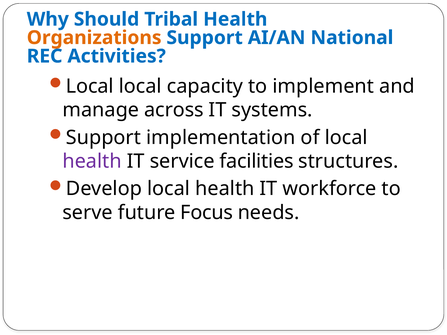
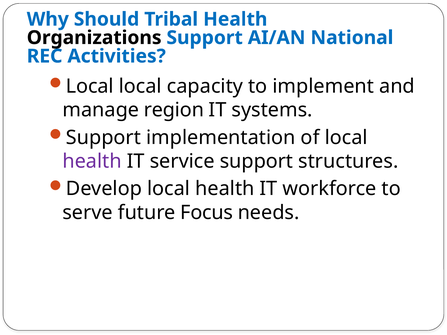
Organizations colour: orange -> black
across: across -> region
service facilities: facilities -> support
